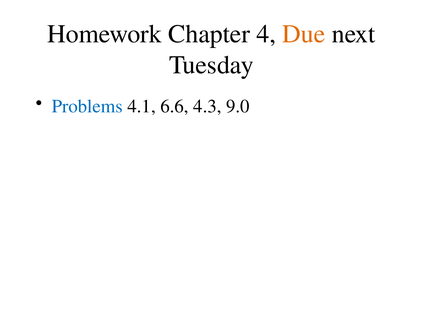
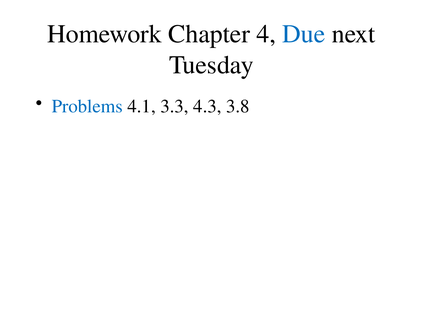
Due colour: orange -> blue
6.6: 6.6 -> 3.3
9.0: 9.0 -> 3.8
